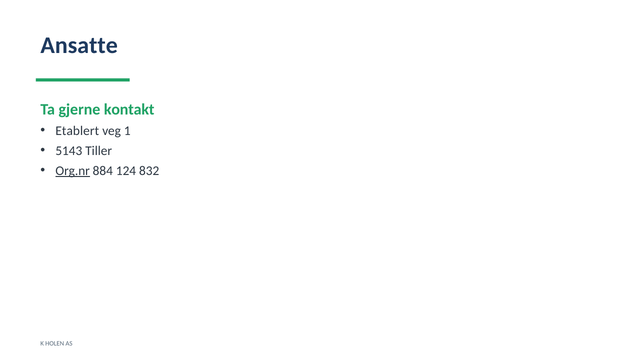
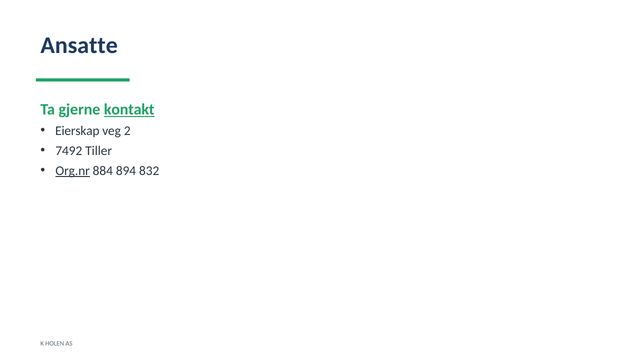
kontakt underline: none -> present
Etablert: Etablert -> Eierskap
1: 1 -> 2
5143: 5143 -> 7492
124: 124 -> 894
